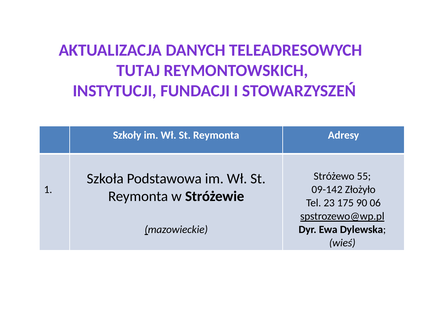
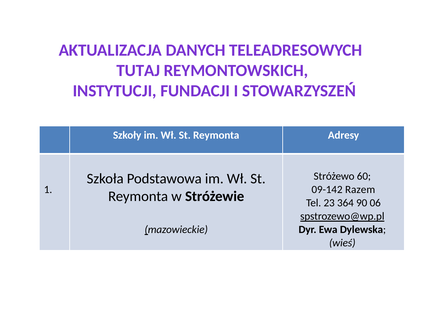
55: 55 -> 60
Złożyło: Złożyło -> Razem
175: 175 -> 364
